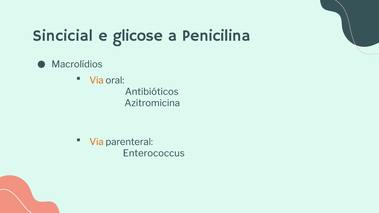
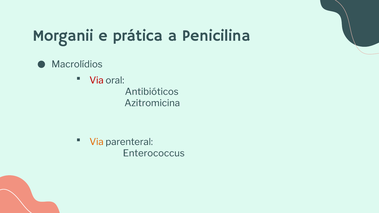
Sincicial: Sincicial -> Morganii
glicose: glicose -> prática
Via at (96, 80) colour: orange -> red
